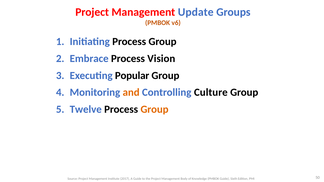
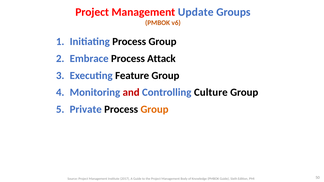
Vision: Vision -> Attack
Popular: Popular -> Feature
and colour: orange -> red
Twelve: Twelve -> Private
